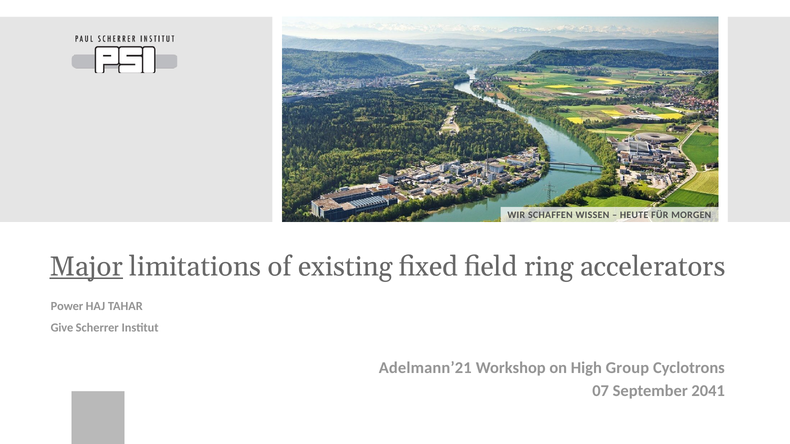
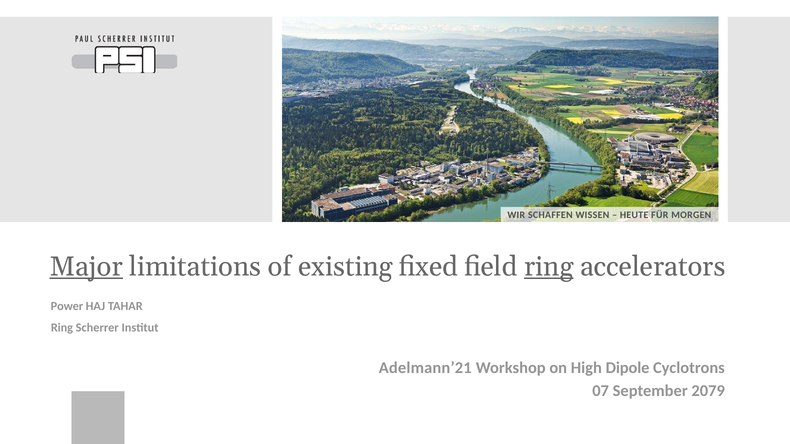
ring at (549, 267) underline: none -> present
Give at (62, 328): Give -> Ring
Group: Group -> Dipole
2041: 2041 -> 2079
